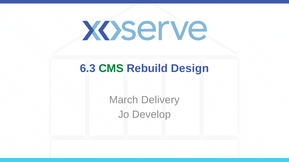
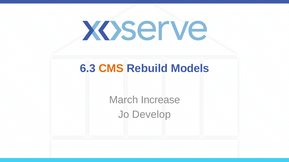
CMS colour: green -> orange
Design: Design -> Models
Delivery: Delivery -> Increase
